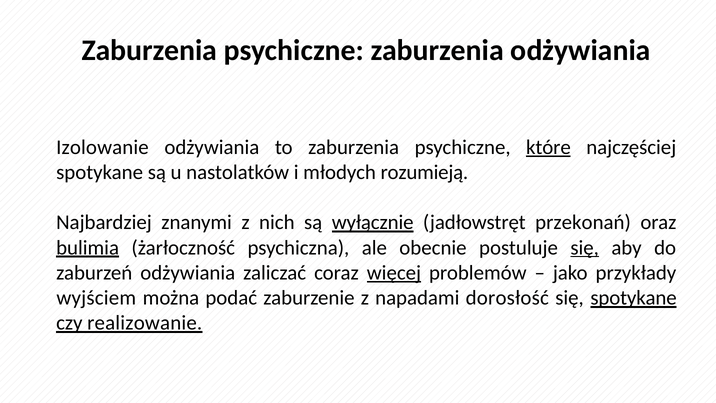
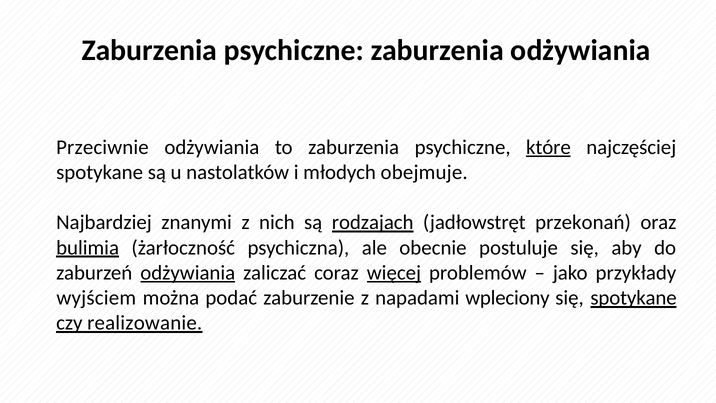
Izolowanie: Izolowanie -> Przeciwnie
rozumieją: rozumieją -> obejmuje
wyłącznie: wyłącznie -> rodzajach
się at (585, 247) underline: present -> none
odżywiania at (188, 273) underline: none -> present
dorosłość: dorosłość -> wpleciony
